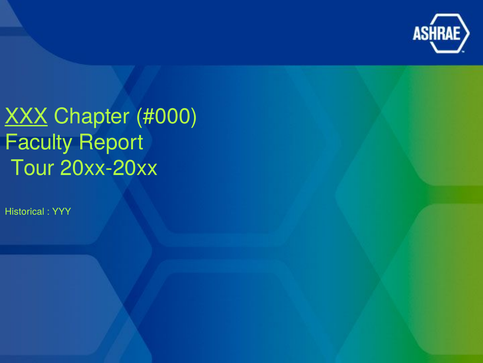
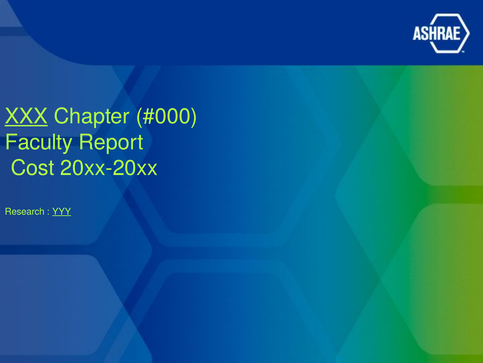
Tour: Tour -> Cost
Historical: Historical -> Research
YYY underline: none -> present
